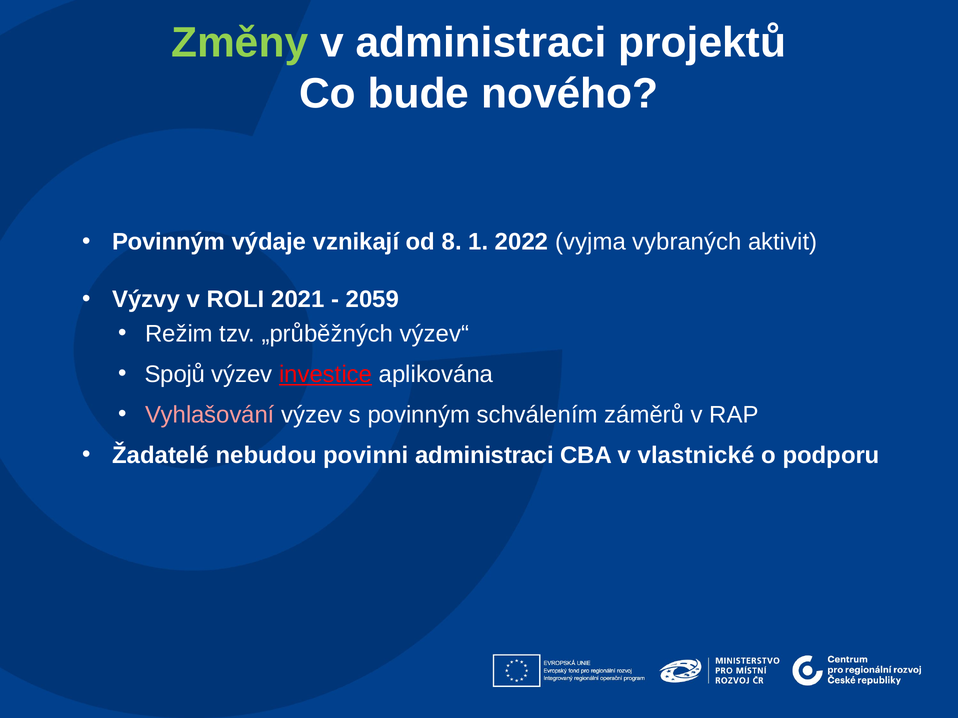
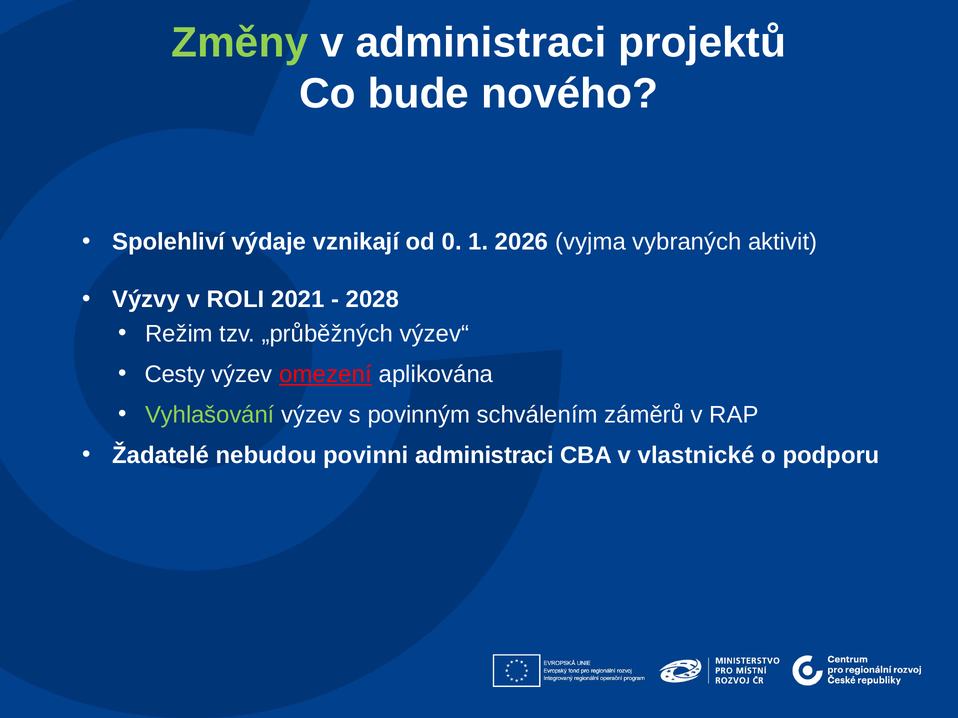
Povinným at (169, 242): Povinným -> Spolehliví
8: 8 -> 0
2022: 2022 -> 2026
2059: 2059 -> 2028
Spojů: Spojů -> Cesty
investice: investice -> omezení
Vyhlašování colour: pink -> light green
